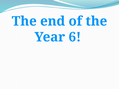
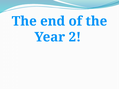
6: 6 -> 2
